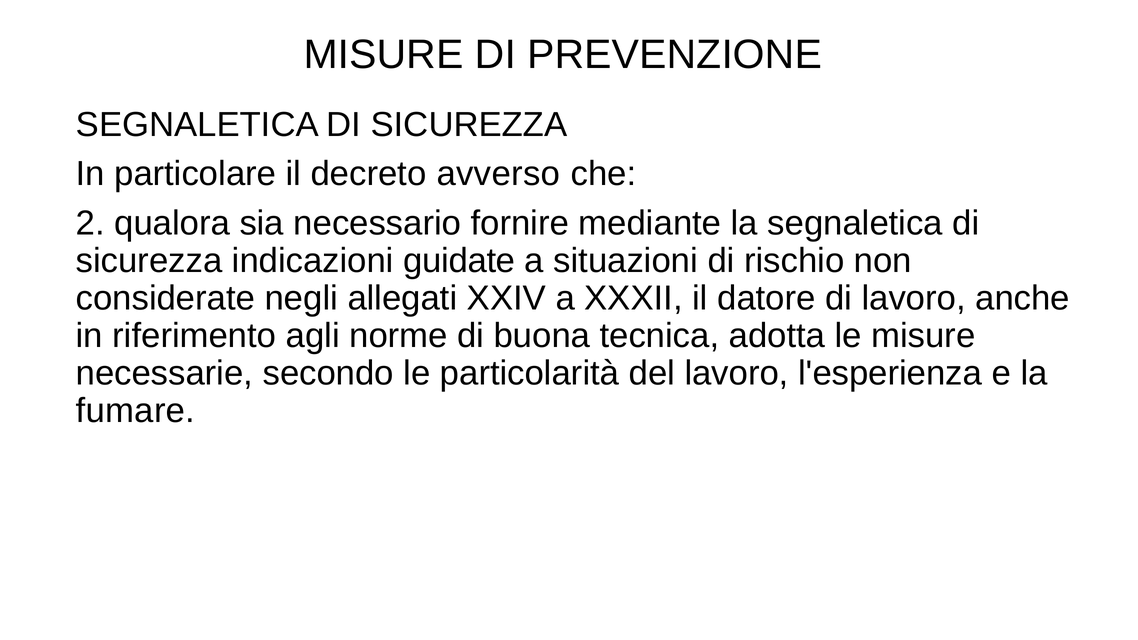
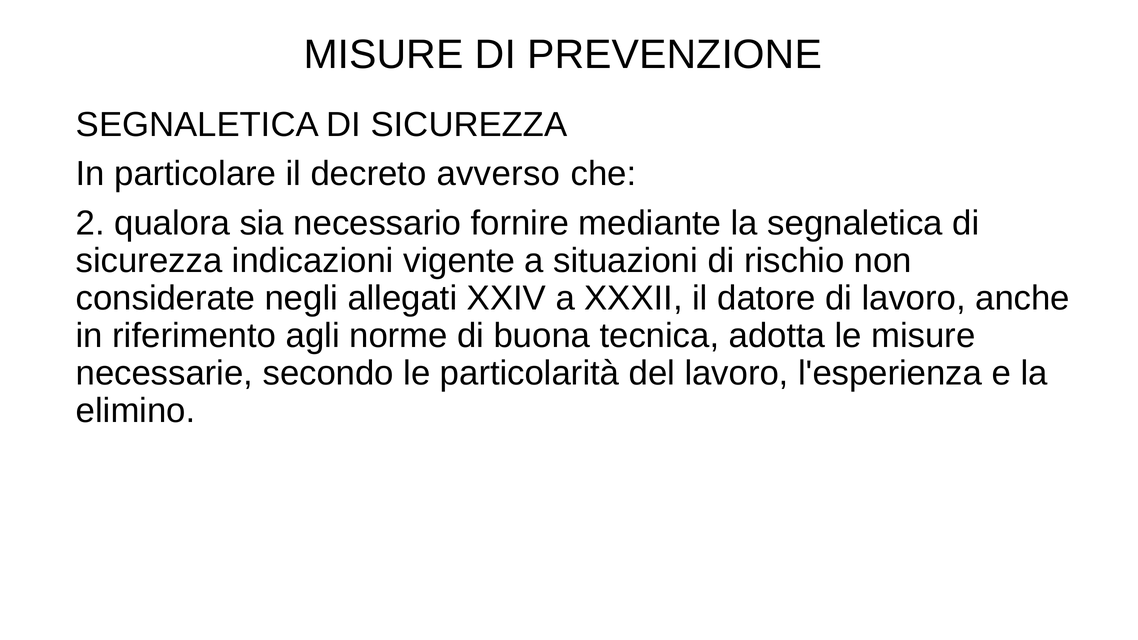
guidate: guidate -> vigente
fumare: fumare -> elimino
